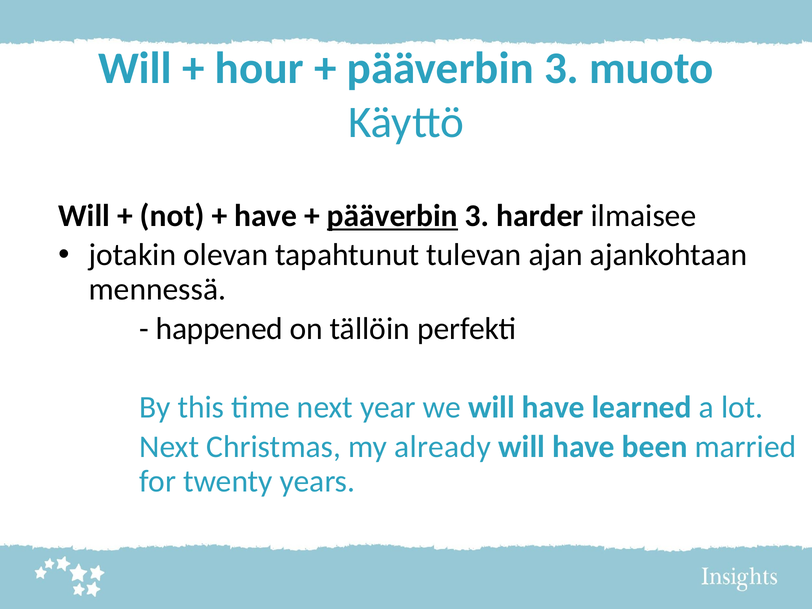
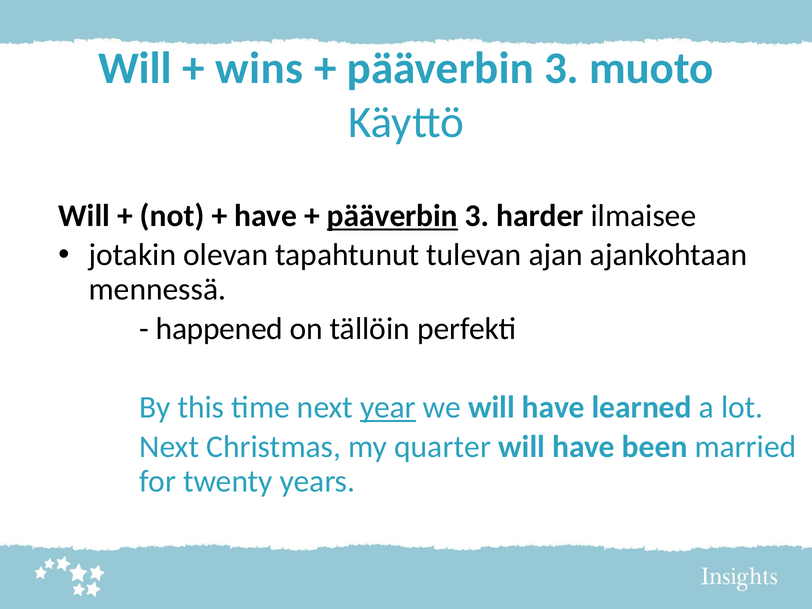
hour: hour -> wins
year underline: none -> present
already: already -> quarter
